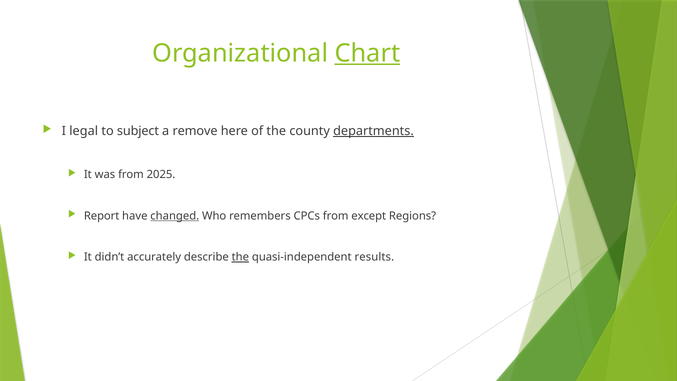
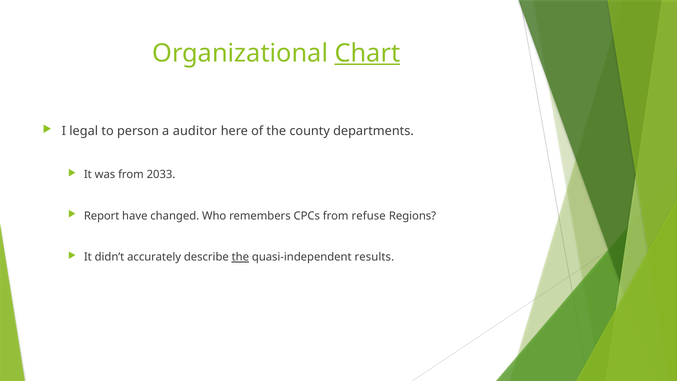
subject: subject -> person
remove: remove -> auditor
departments underline: present -> none
2025: 2025 -> 2033
changed underline: present -> none
except: except -> refuse
